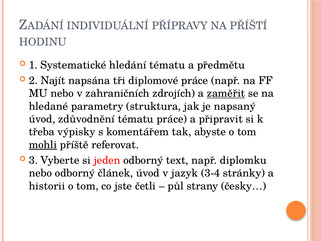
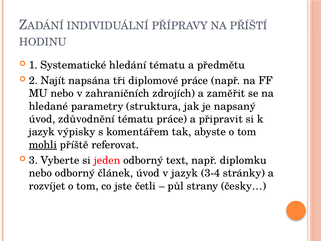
zaměřit underline: present -> none
třeba at (42, 132): třeba -> jazyk
historii: historii -> rozvíjet
